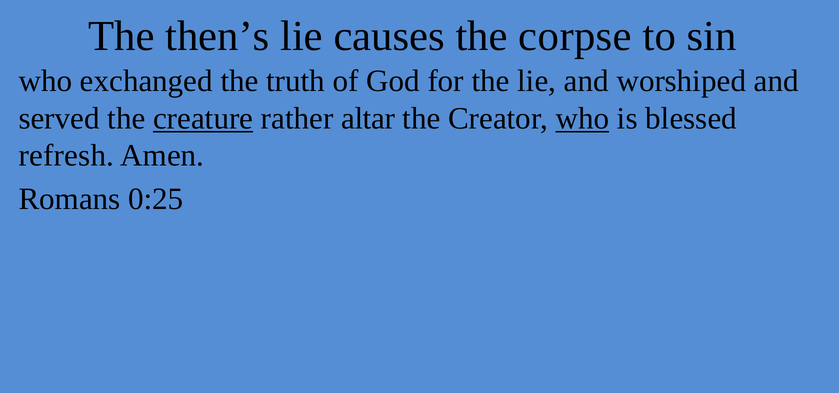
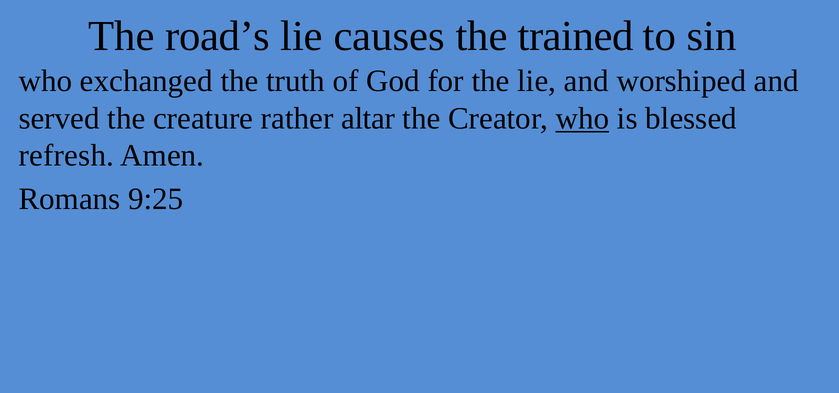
then’s: then’s -> road’s
corpse: corpse -> trained
creature underline: present -> none
0:25: 0:25 -> 9:25
